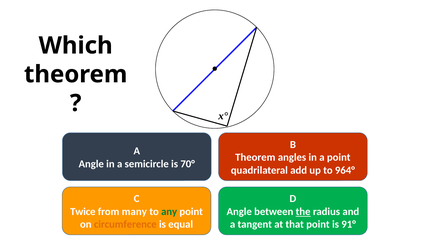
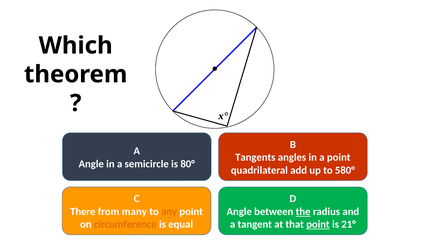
Theorem at (255, 158): Theorem -> Tangents
70°: 70° -> 80°
964°: 964° -> 580°
Twice: Twice -> There
any colour: green -> orange
point at (318, 225) underline: none -> present
91°: 91° -> 21°
